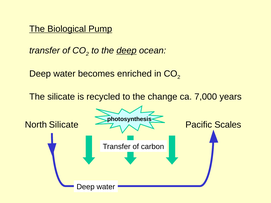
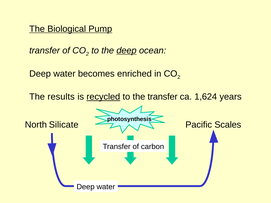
The silicate: silicate -> results
recycled underline: none -> present
the change: change -> transfer
7,000: 7,000 -> 1,624
